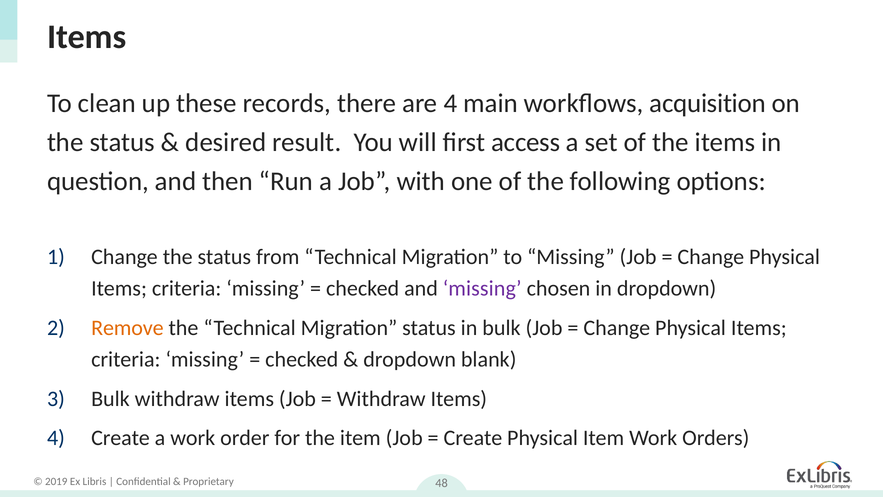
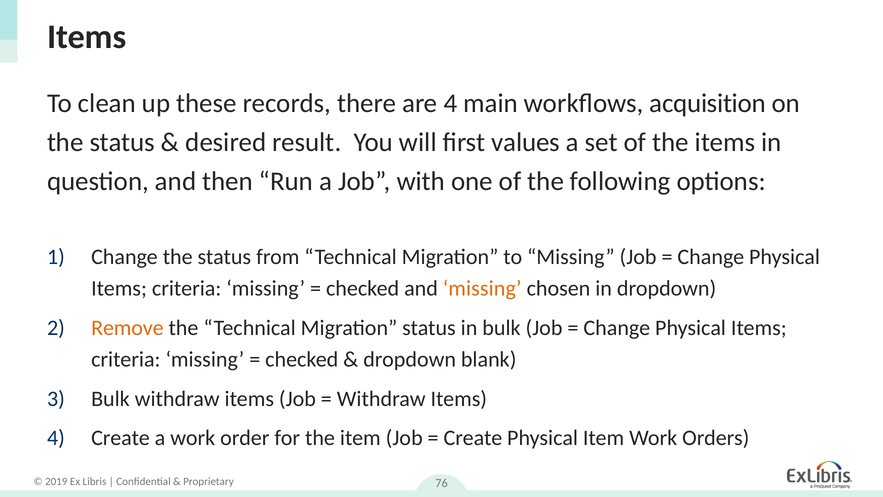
access: access -> values
missing at (482, 288) colour: purple -> orange
48: 48 -> 76
